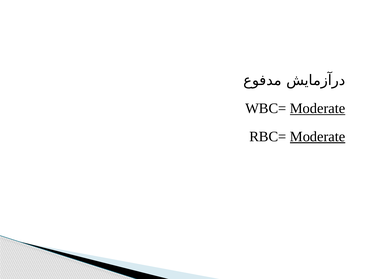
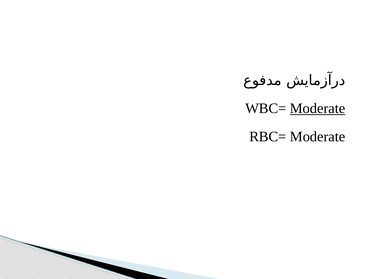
Moderate at (318, 137) underline: present -> none
